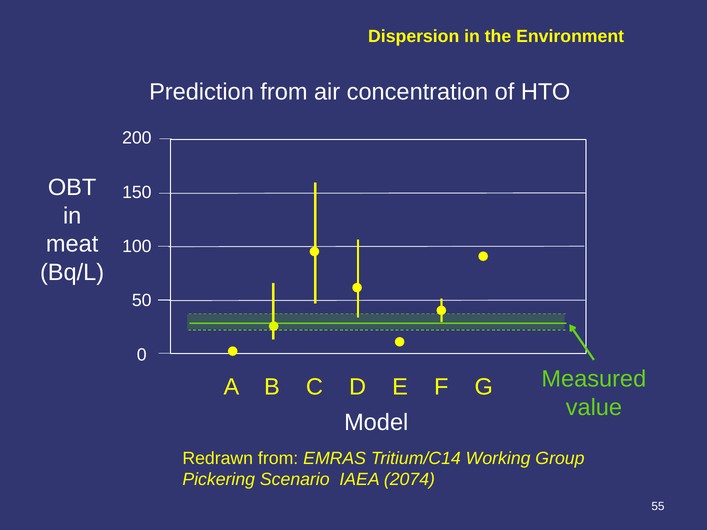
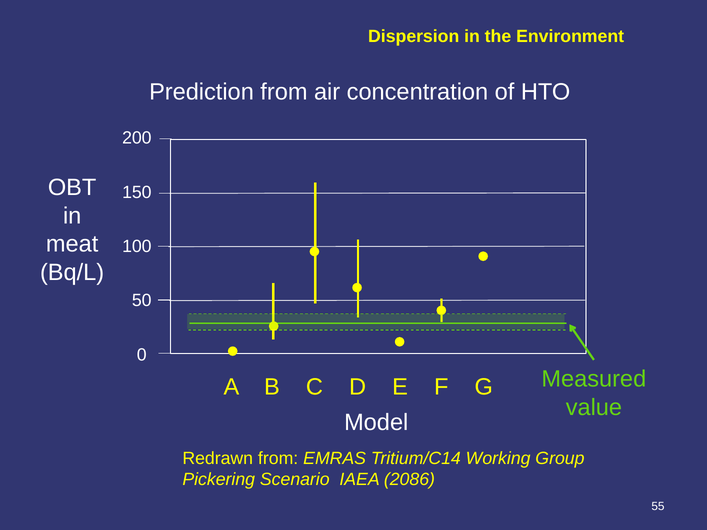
2074: 2074 -> 2086
